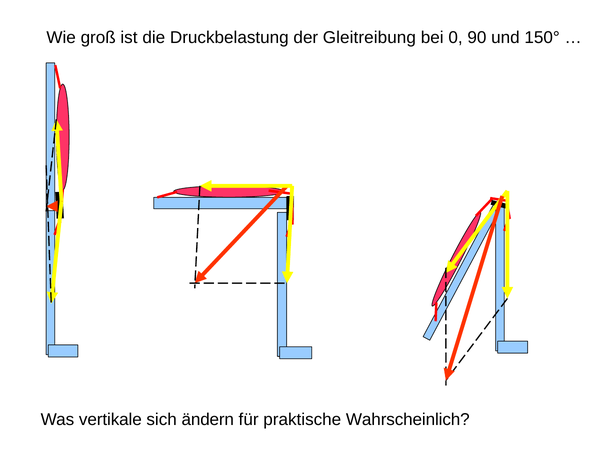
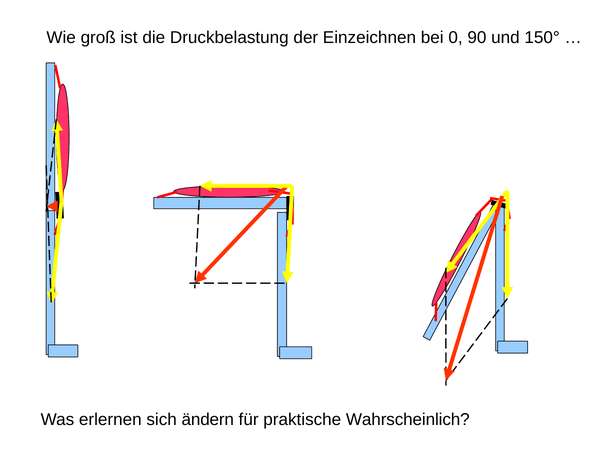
Gleitreibung: Gleitreibung -> Einzeichnen
vertikale: vertikale -> erlernen
